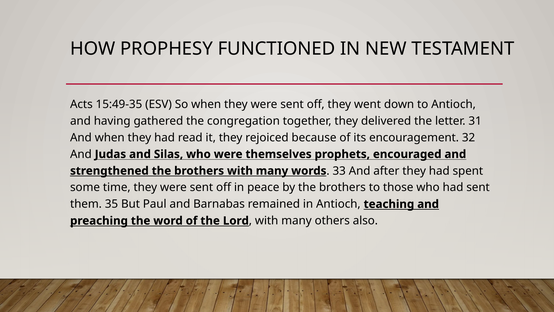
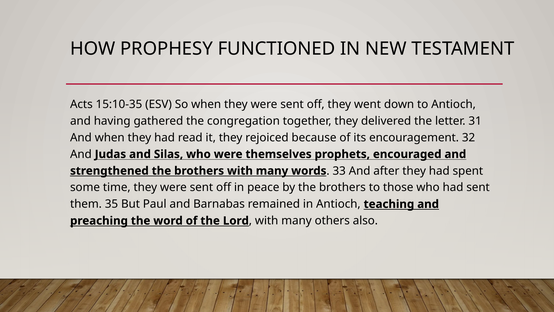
15:49-35: 15:49-35 -> 15:10-35
